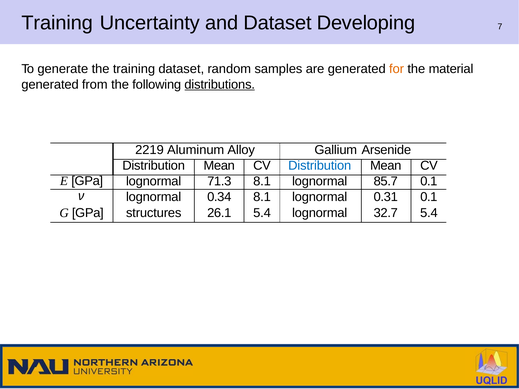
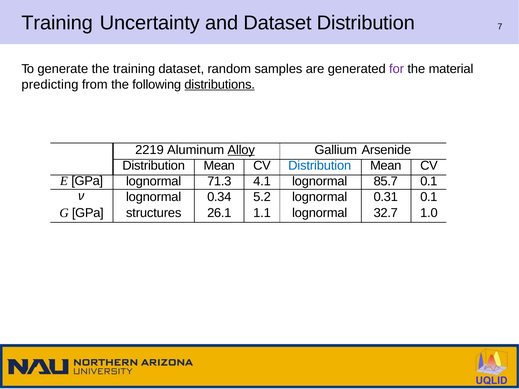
Dataset Developing: Developing -> Distribution
for colour: orange -> purple
generated at (50, 85): generated -> predicting
Alloy underline: none -> present
71.3 8.1: 8.1 -> 4.1
0.34 8.1: 8.1 -> 5.2
26.1 5.4: 5.4 -> 1.1
32.7 5.4: 5.4 -> 1.0
